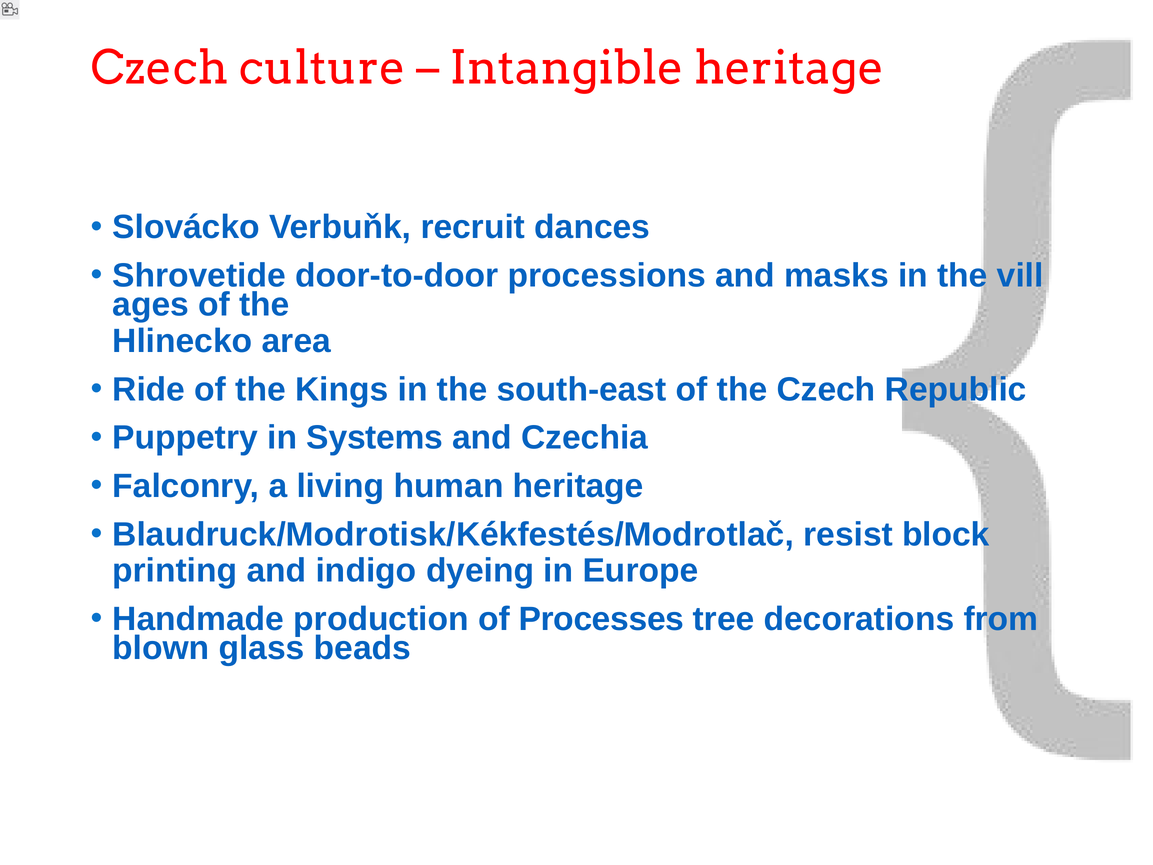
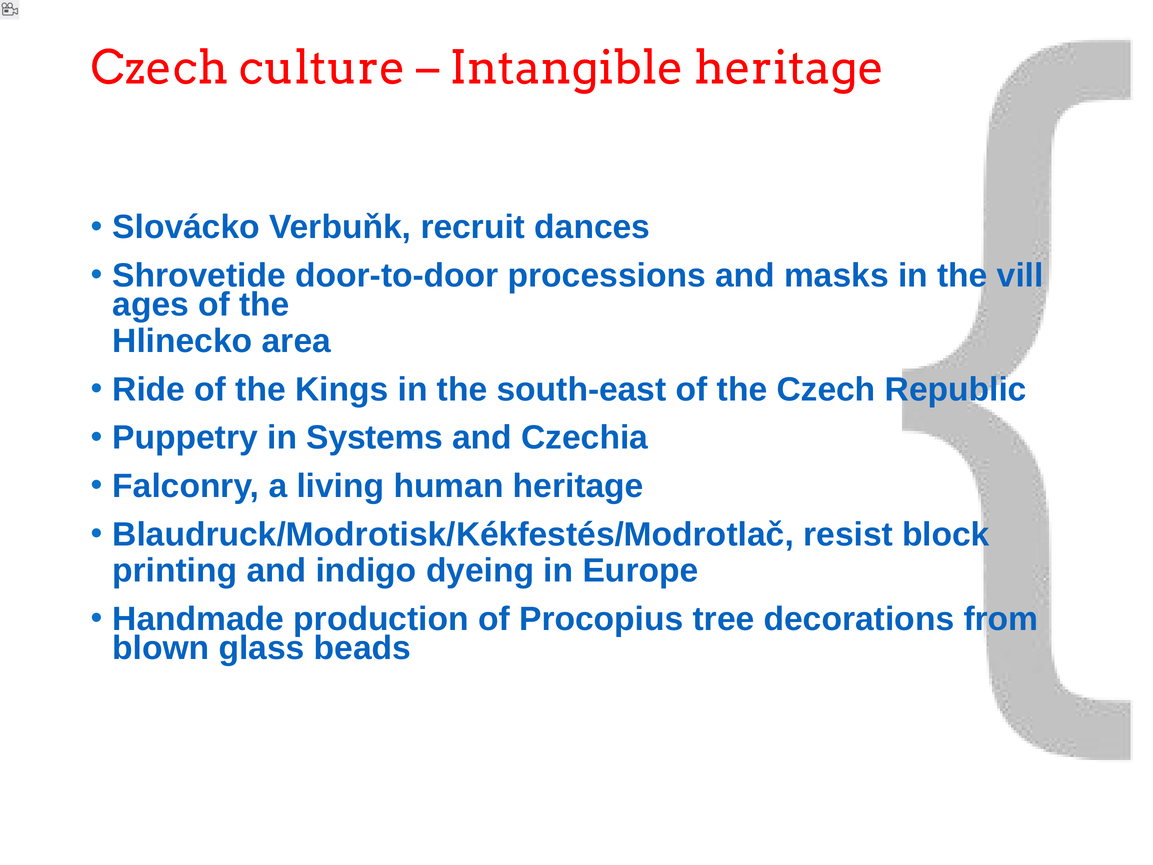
Processes: Processes -> Procopius
